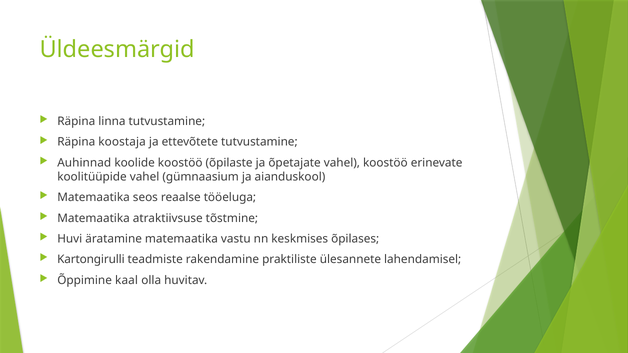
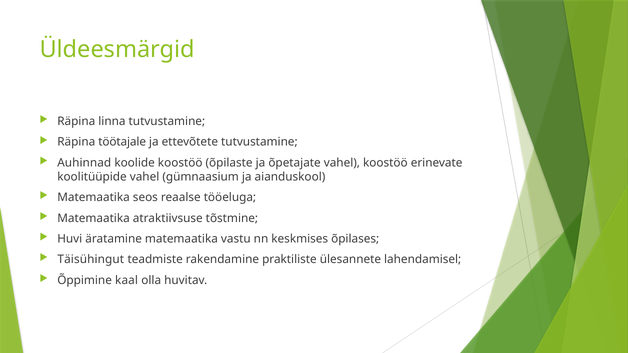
koostaja: koostaja -> töötajale
Kartongirulli: Kartongirulli -> Täisühingut
